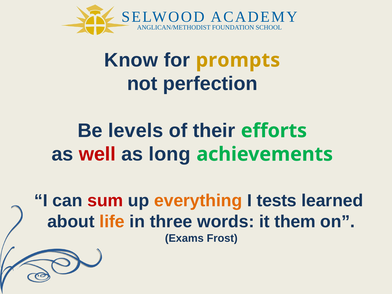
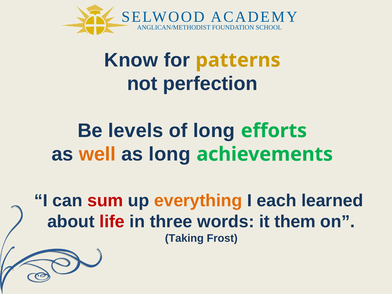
prompts: prompts -> patterns
of their: their -> long
well colour: red -> orange
tests: tests -> each
life colour: orange -> red
Exams: Exams -> Taking
